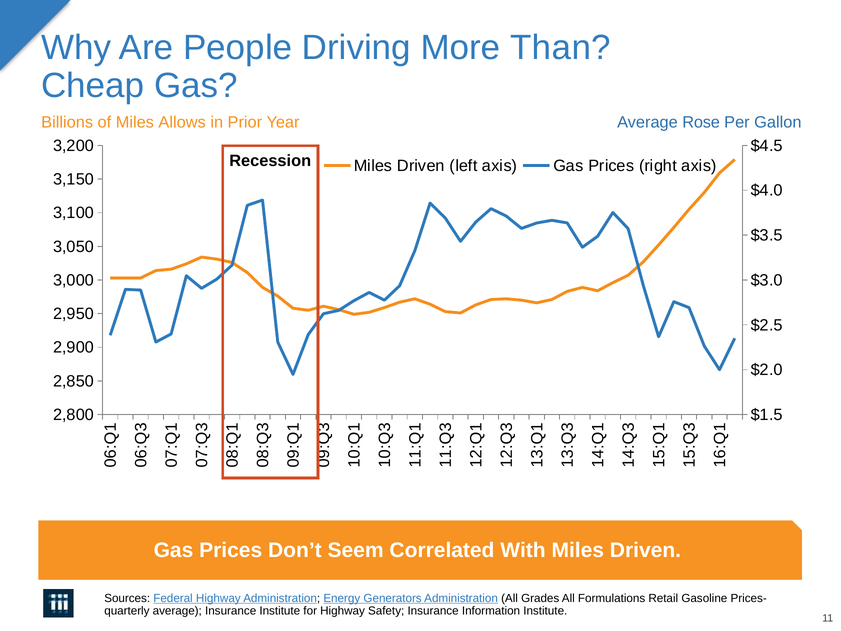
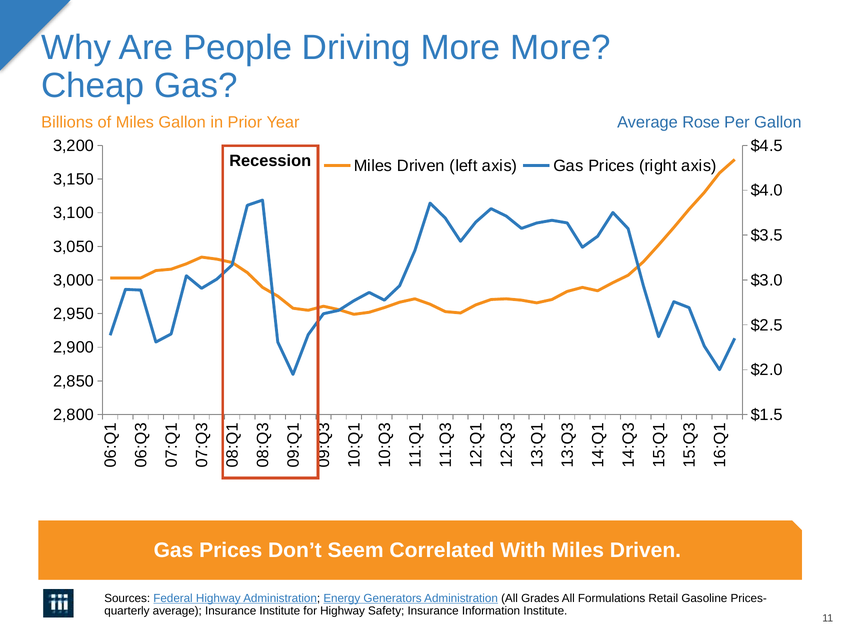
More Than: Than -> More
Miles Allows: Allows -> Gallon
